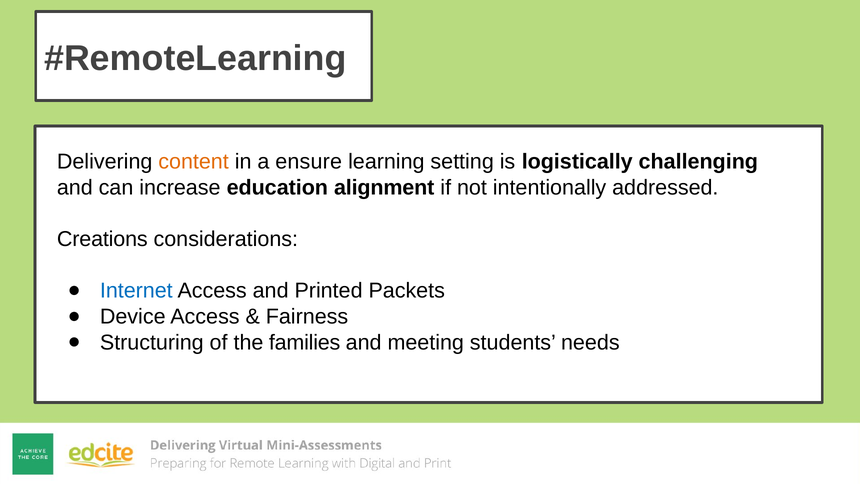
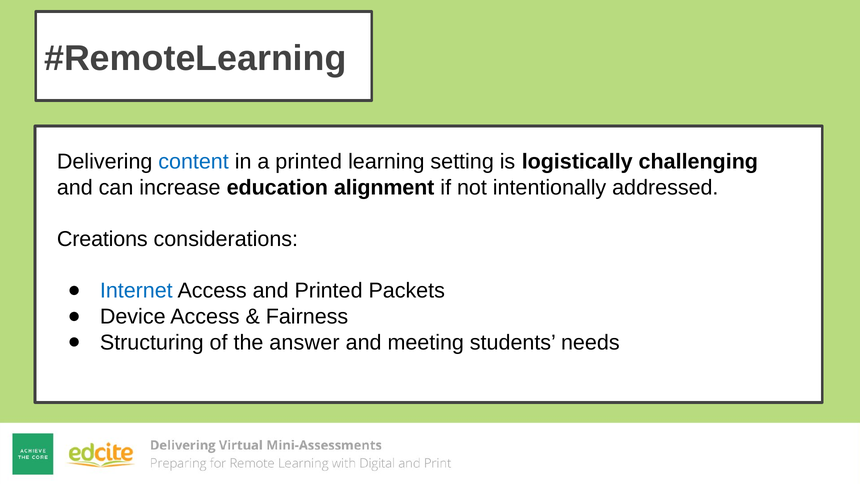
content colour: orange -> blue
a ensure: ensure -> printed
families: families -> answer
